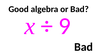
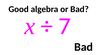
9: 9 -> 7
